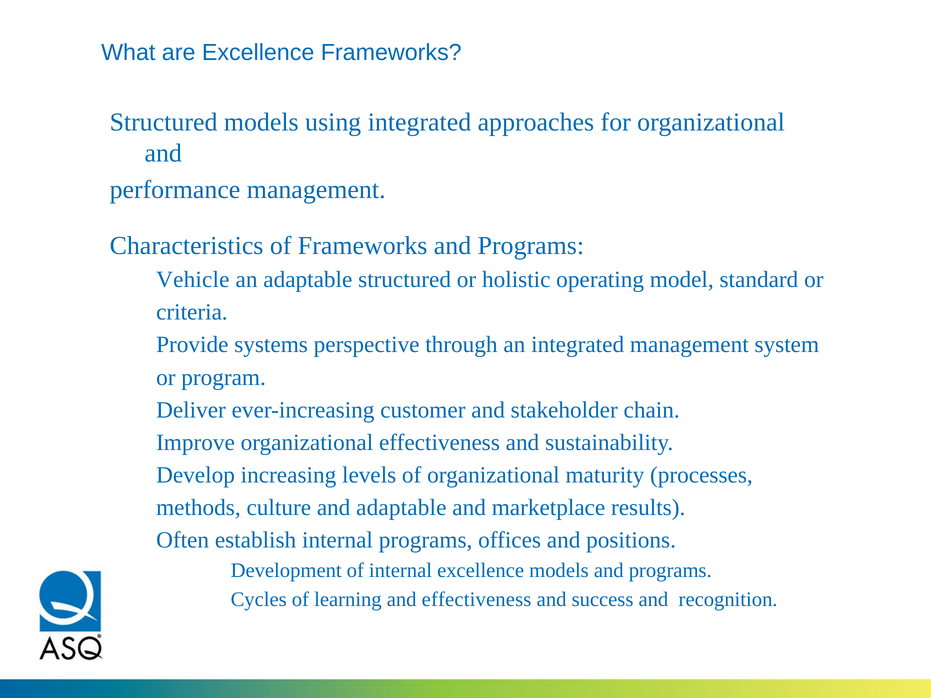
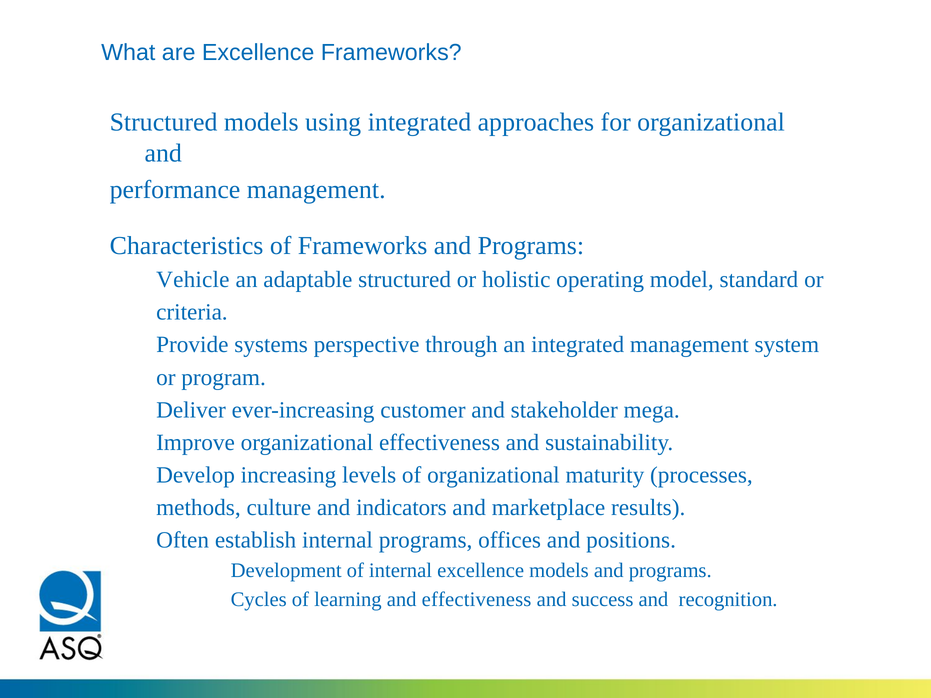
chain: chain -> mega
and adaptable: adaptable -> indicators
